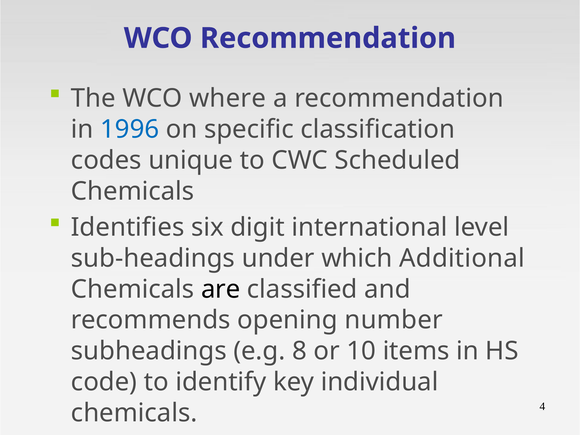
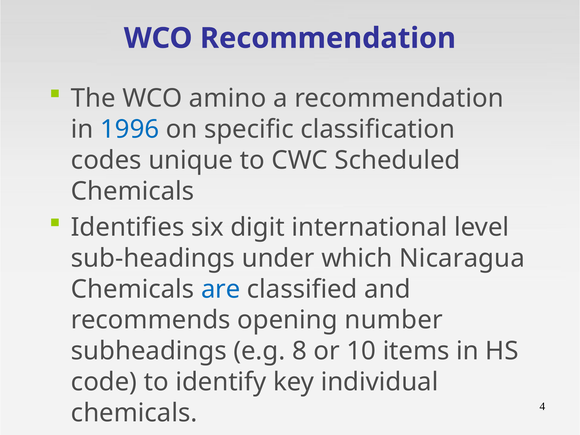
where: where -> amino
Additional: Additional -> Nicaragua
are colour: black -> blue
